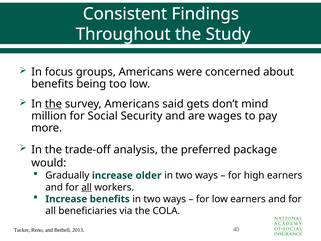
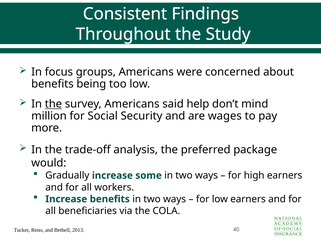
gets: gets -> help
older: older -> some
all at (87, 187) underline: present -> none
